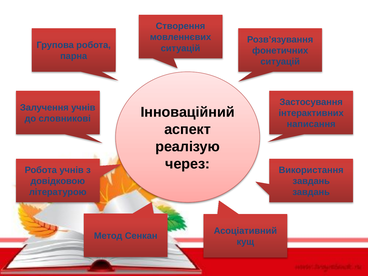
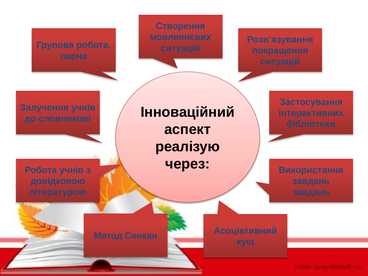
фонетичних: фонетичних -> покращення
написання: написання -> бібліотеки
